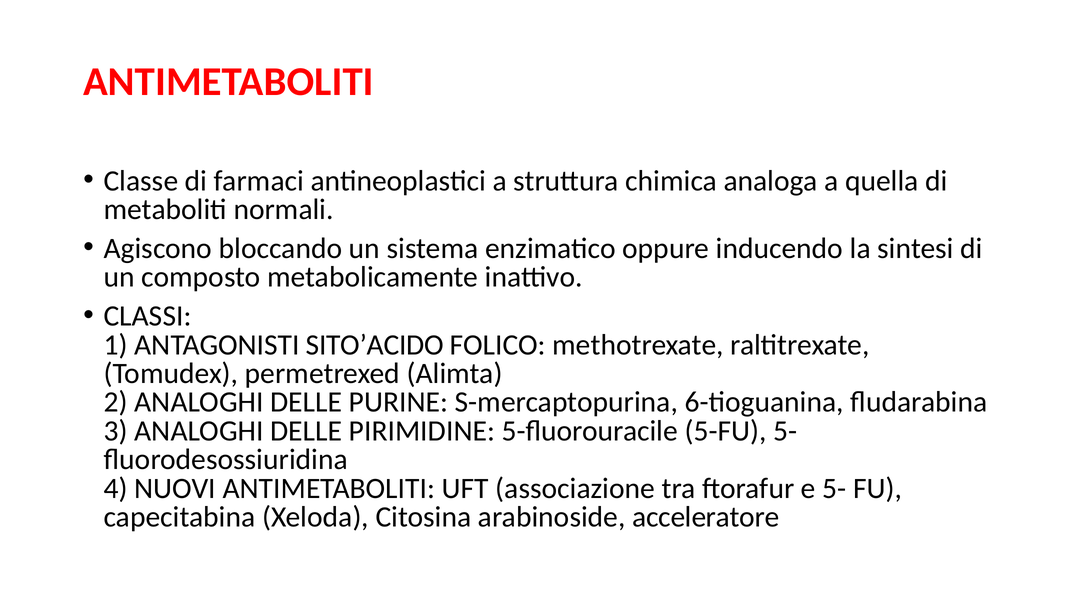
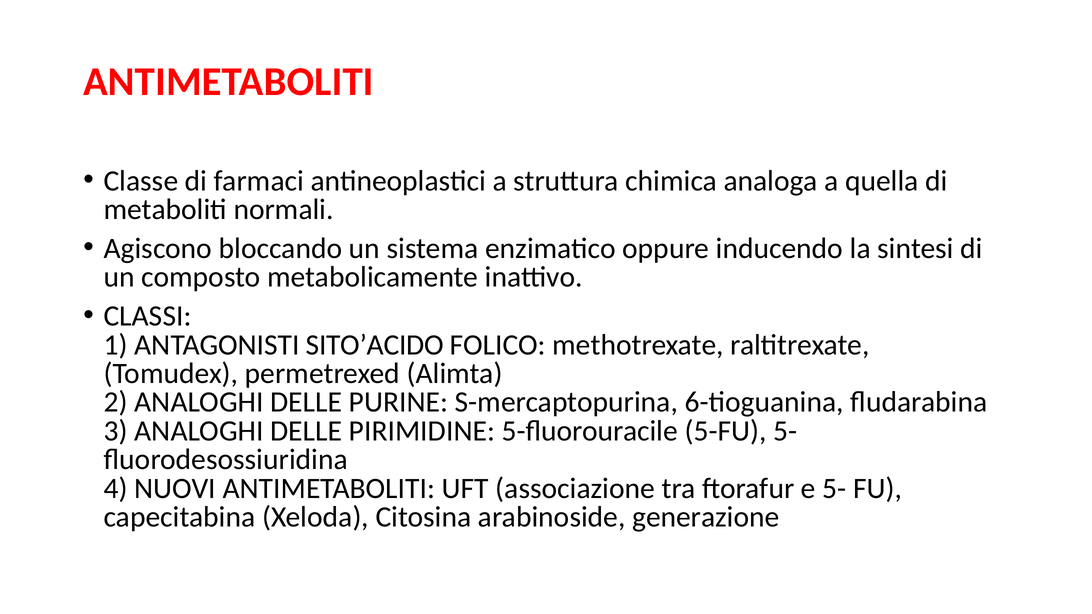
acceleratore: acceleratore -> generazione
